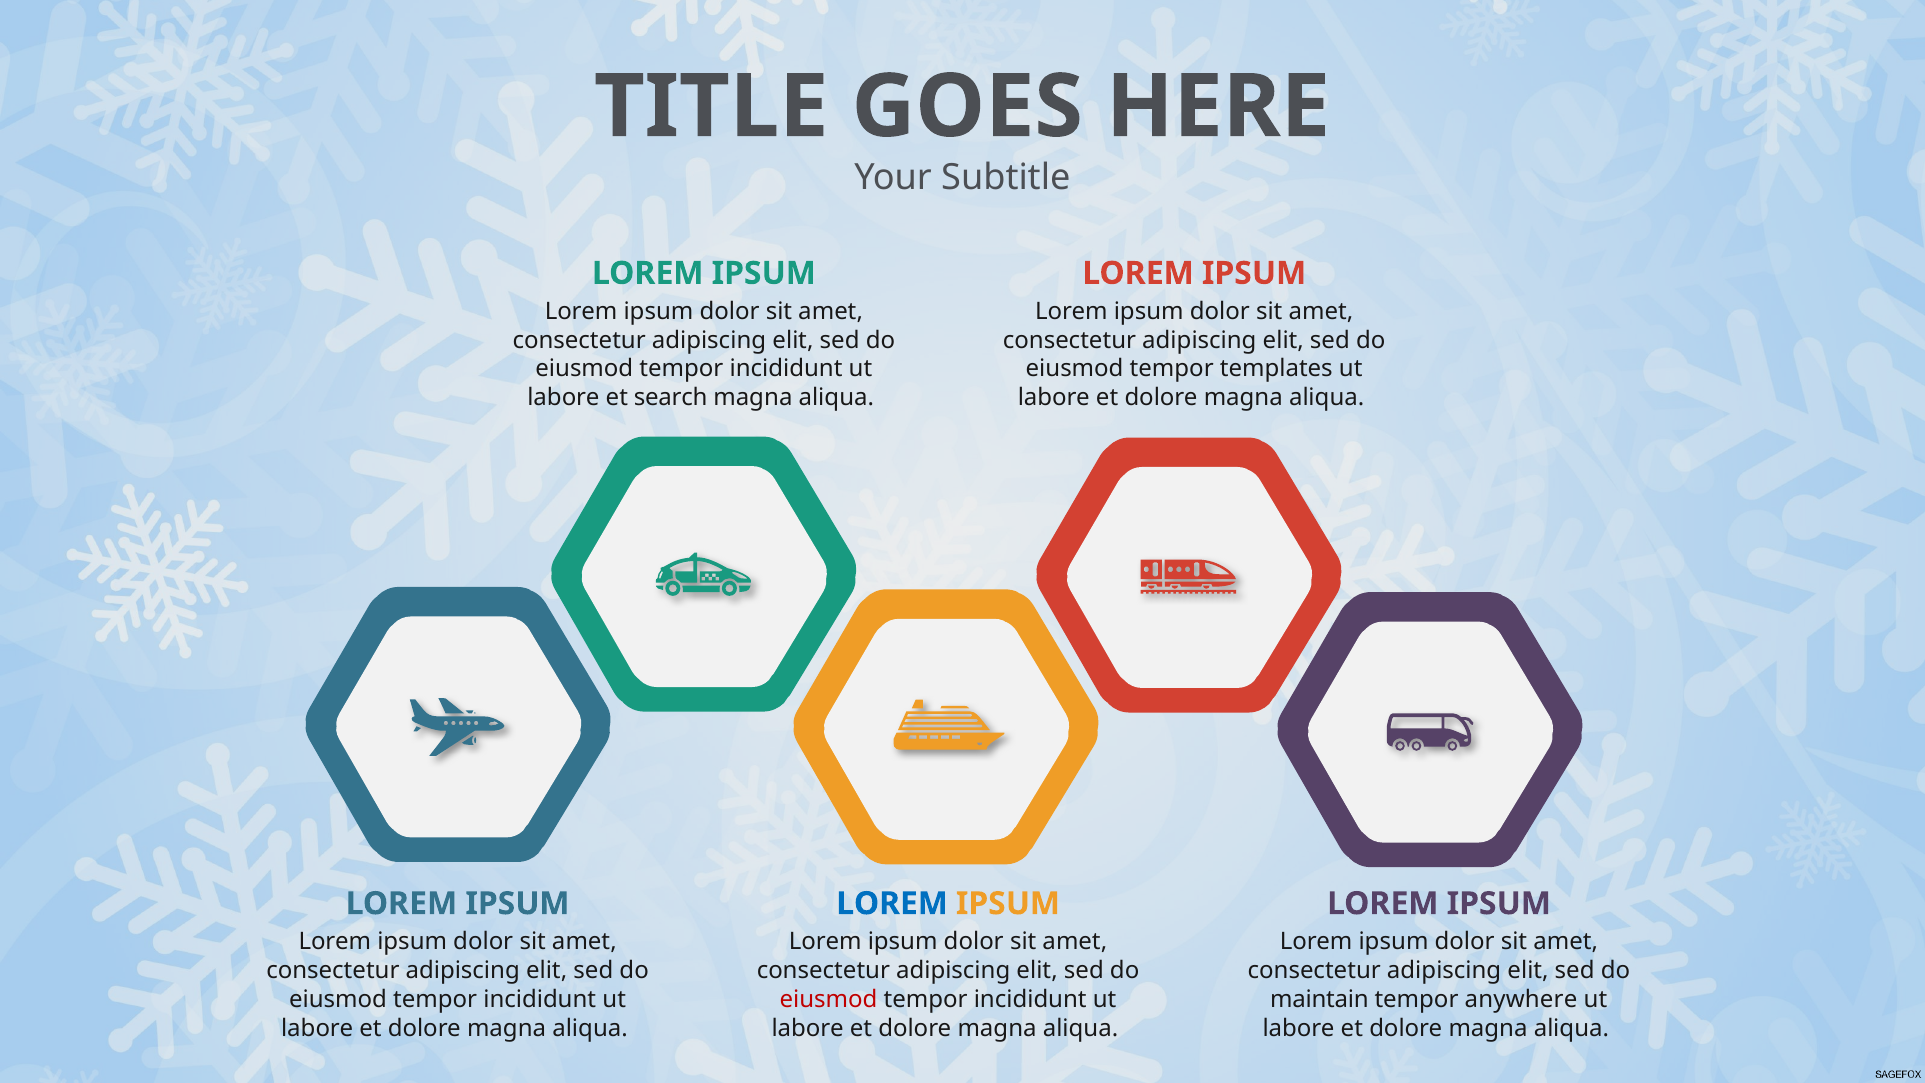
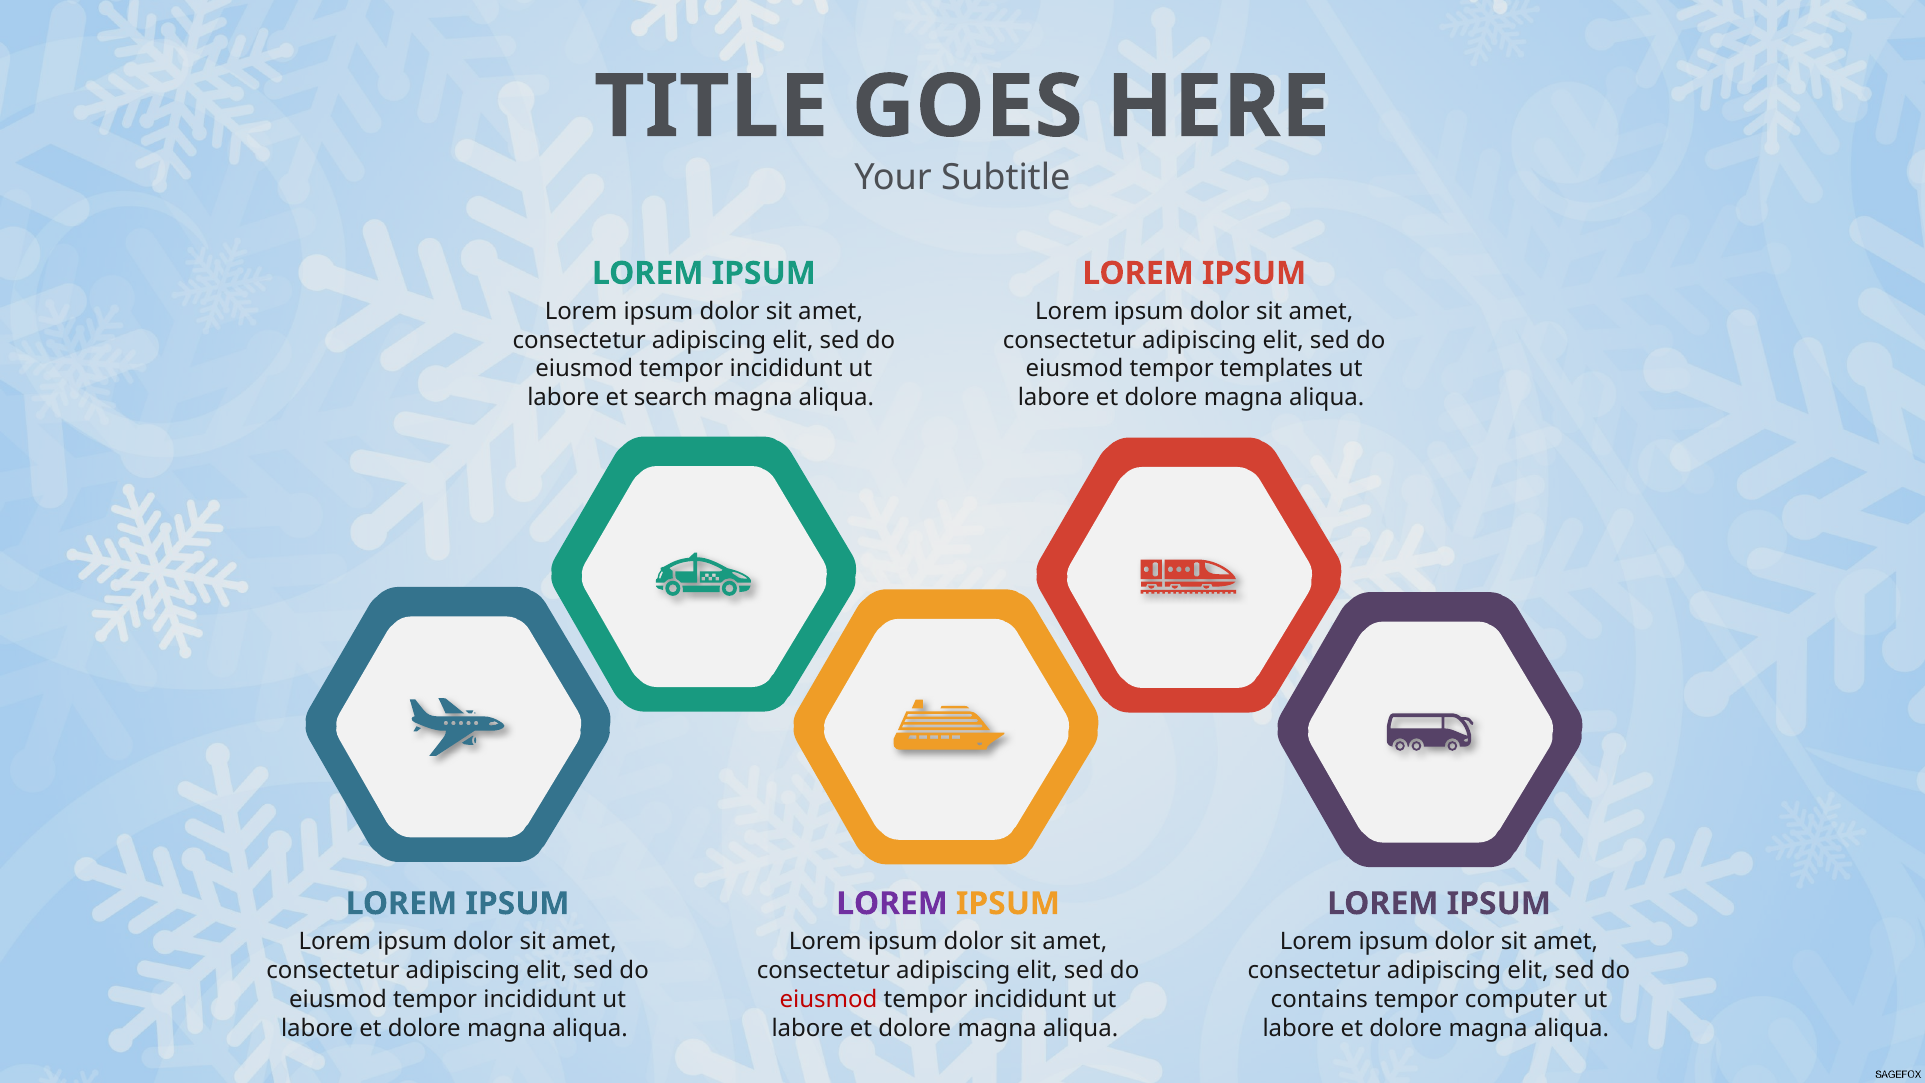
LOREM at (892, 903) colour: blue -> purple
maintain: maintain -> contains
anywhere: anywhere -> computer
